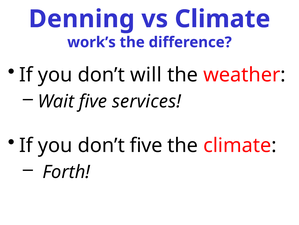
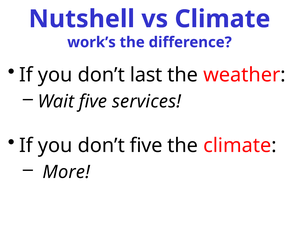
Denning: Denning -> Nutshell
will: will -> last
Forth: Forth -> More
